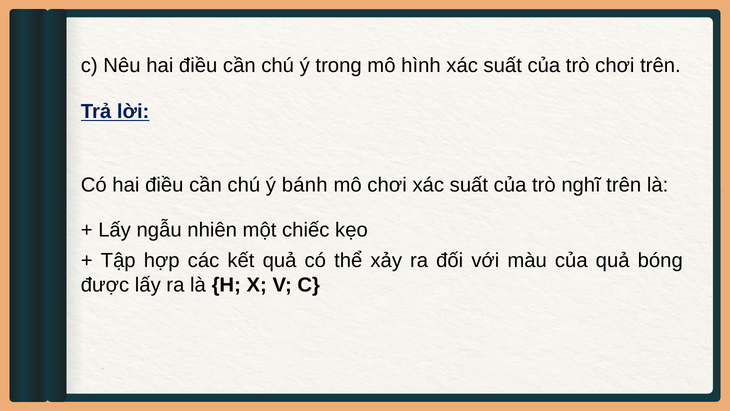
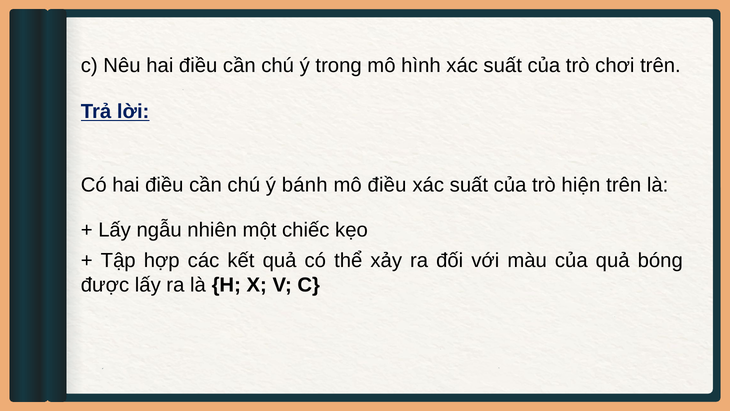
mô chơi: chơi -> điều
nghĩ: nghĩ -> hiện
